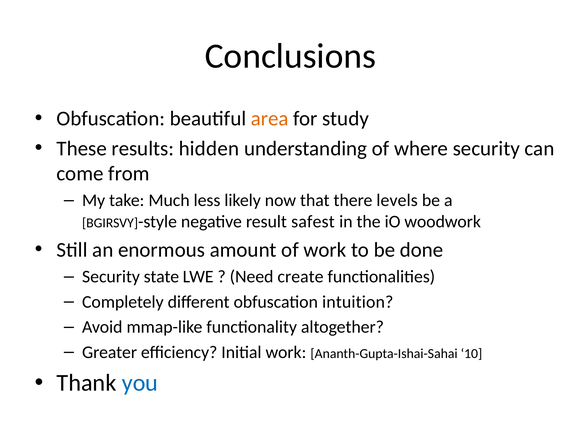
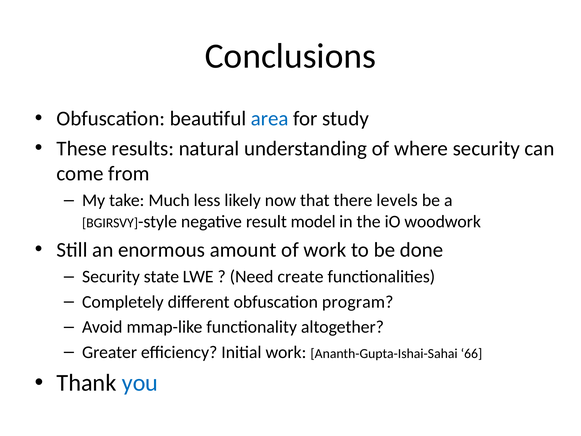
area colour: orange -> blue
hidden: hidden -> natural
safest: safest -> model
intuition: intuition -> program
10: 10 -> 66
